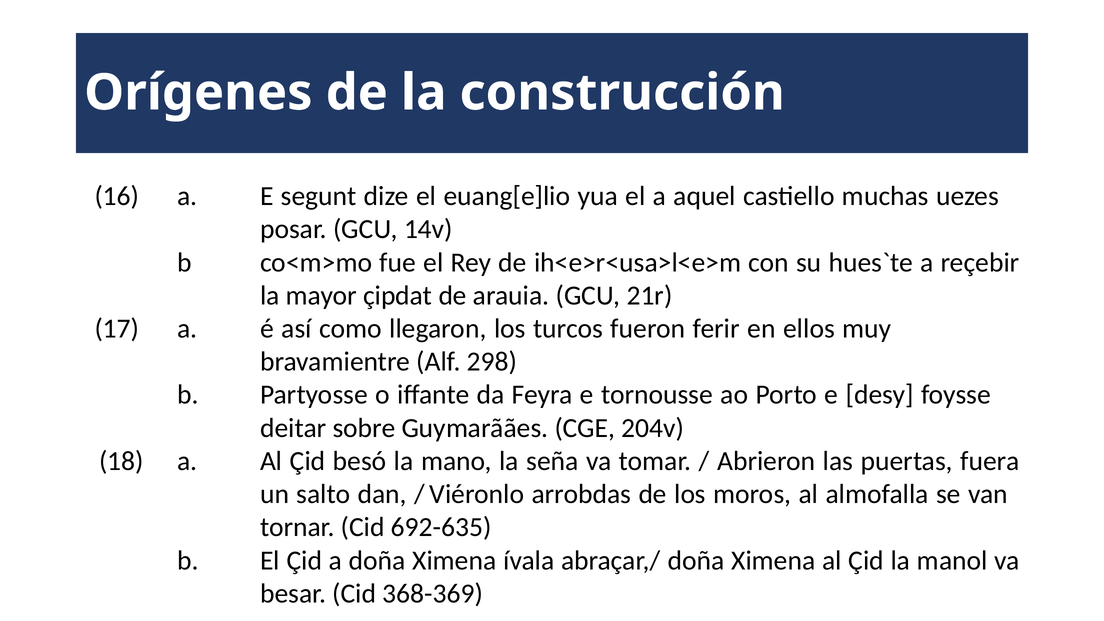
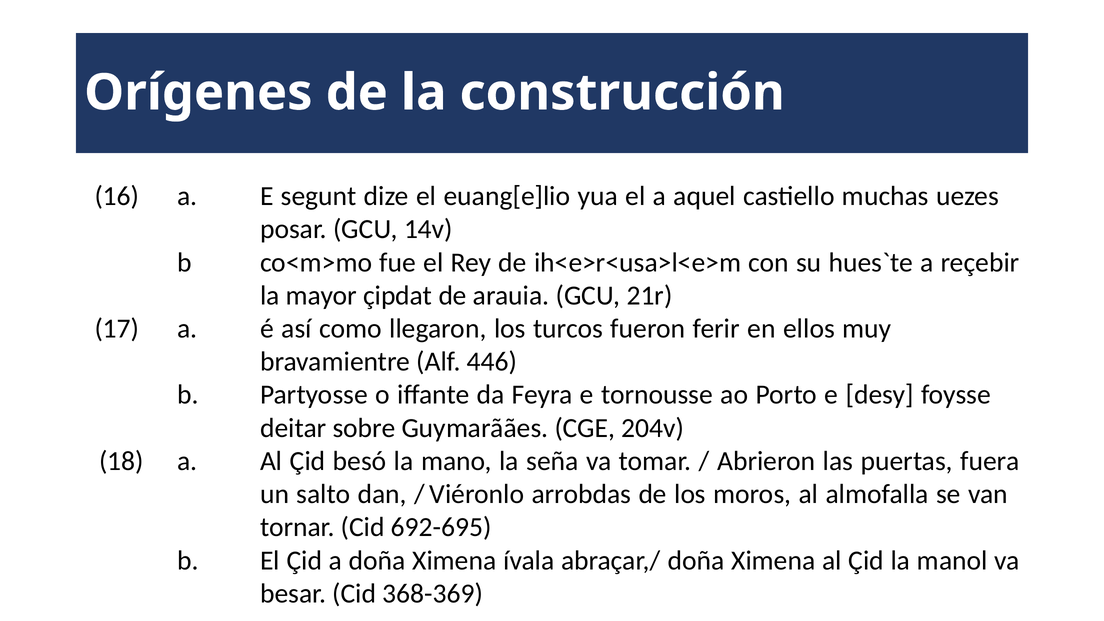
298: 298 -> 446
692-635: 692-635 -> 692-695
